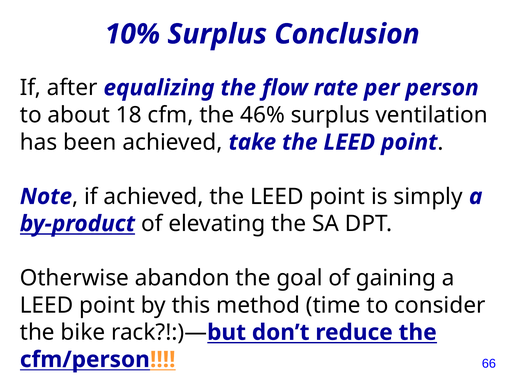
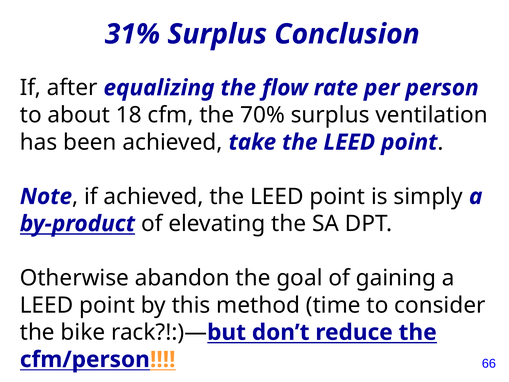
10%: 10% -> 31%
46%: 46% -> 70%
